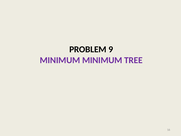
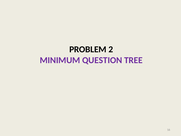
9: 9 -> 2
MINIMUM MINIMUM: MINIMUM -> QUESTION
